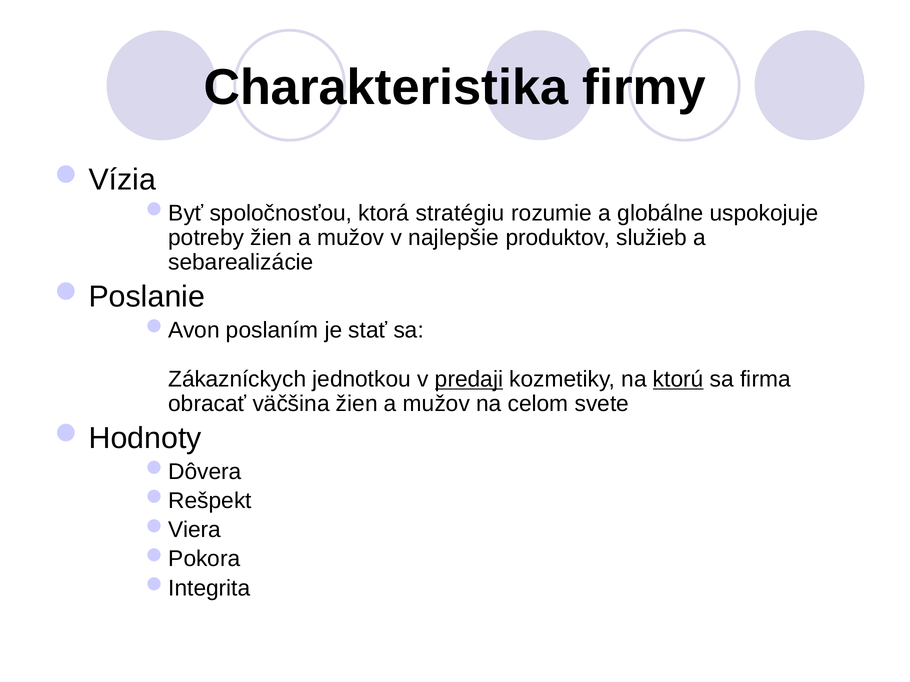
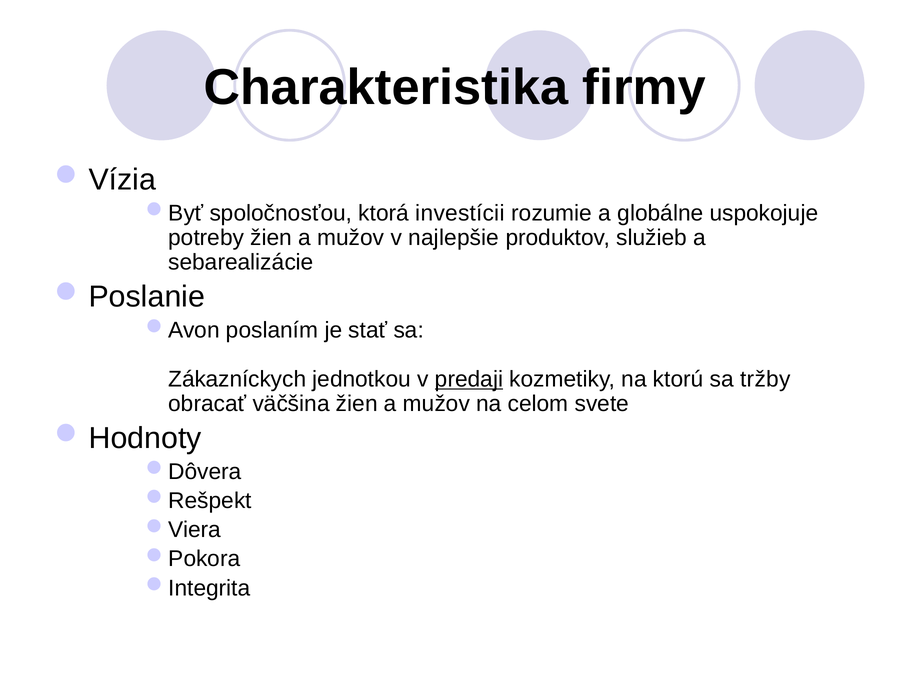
stratégiu: stratégiu -> investícii
ktorú underline: present -> none
firma: firma -> tržby
